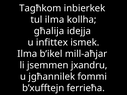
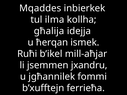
Tagħkom: Tagħkom -> Mqaddes
infittex: infittex -> ħerqan
Ilma at (27, 54): Ilma -> Ruħi
